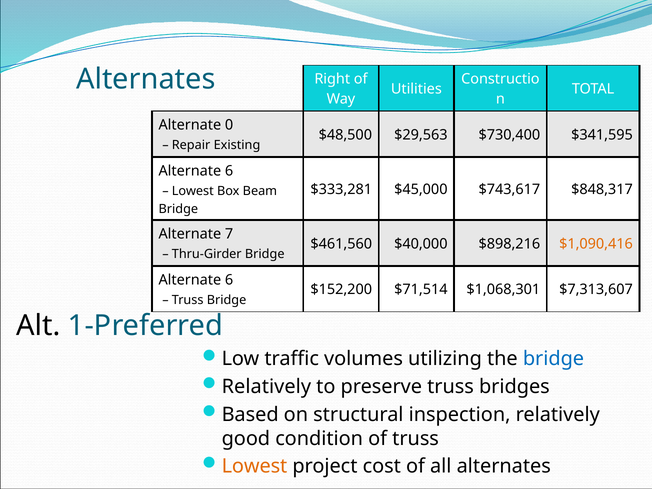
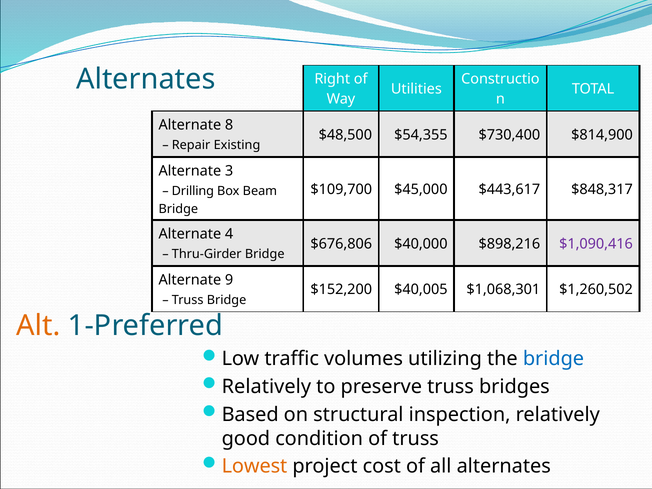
0: 0 -> 8
$29,563: $29,563 -> $54,355
$341,595: $341,595 -> $814,900
6 at (229, 171): 6 -> 3
$333,281: $333,281 -> $109,700
$743,617: $743,617 -> $443,617
Lowest at (193, 191): Lowest -> Drilling
7: 7 -> 4
$461,560: $461,560 -> $676,806
$1,090,416 colour: orange -> purple
6 at (229, 280): 6 -> 9
$71,514: $71,514 -> $40,005
$7,313,607: $7,313,607 -> $1,260,502
Alt colour: black -> orange
